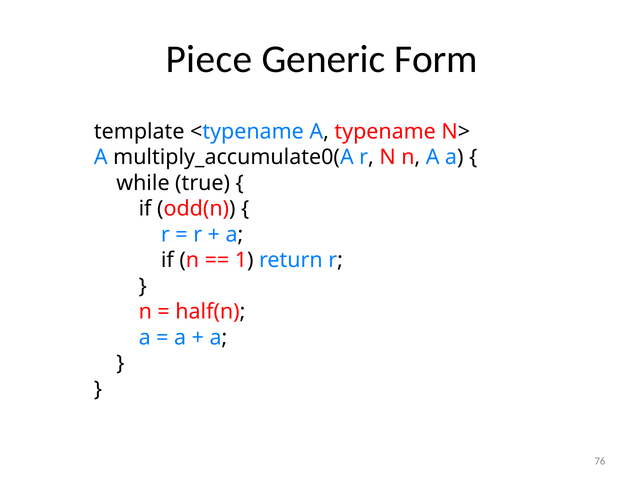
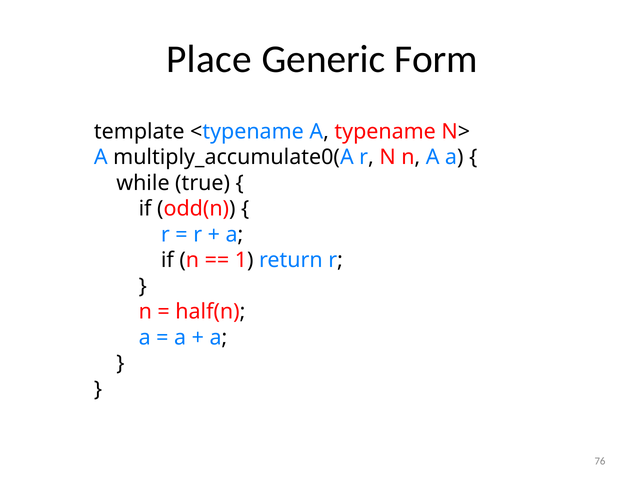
Piece: Piece -> Place
